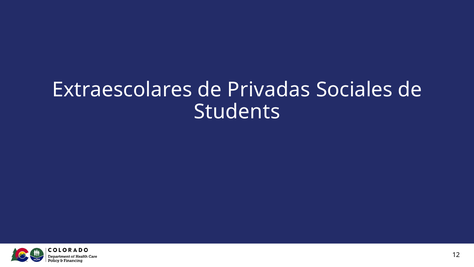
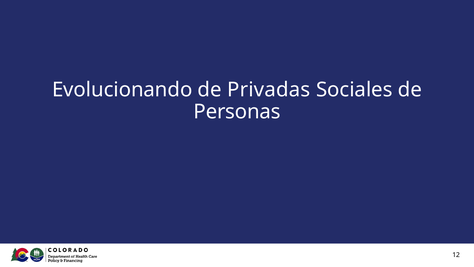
Extraescolares: Extraescolares -> Evolucionando
Students: Students -> Personas
